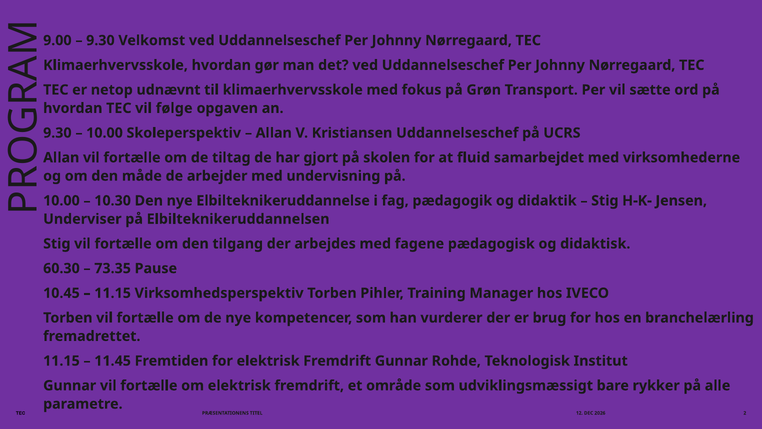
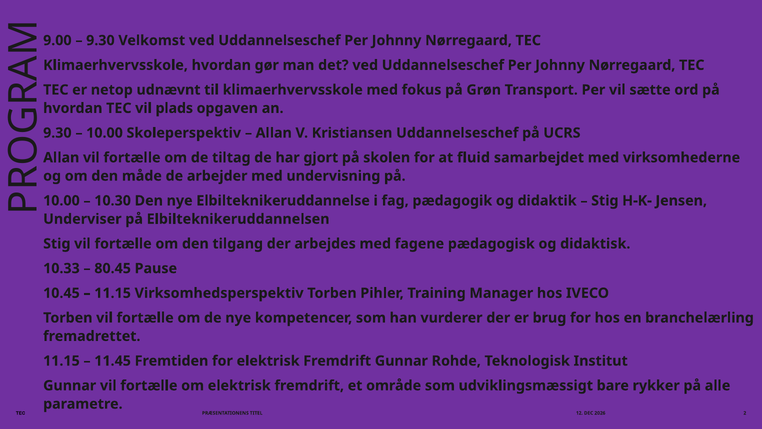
følge: følge -> plads
60.30: 60.30 -> 10.33
73.35: 73.35 -> 80.45
